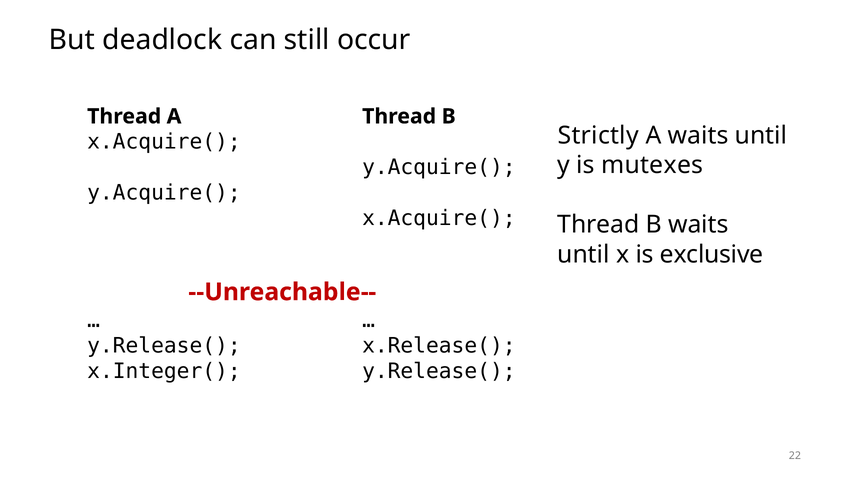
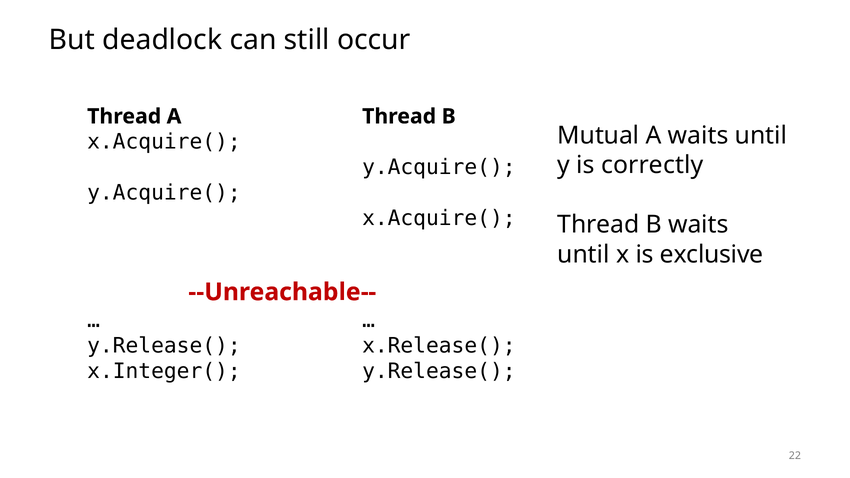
Strictly: Strictly -> Mutual
mutexes: mutexes -> correctly
